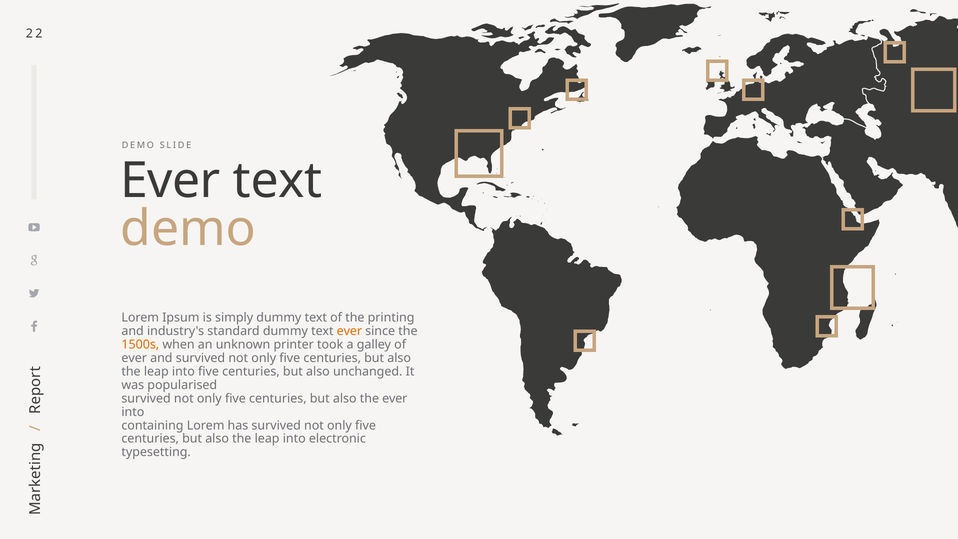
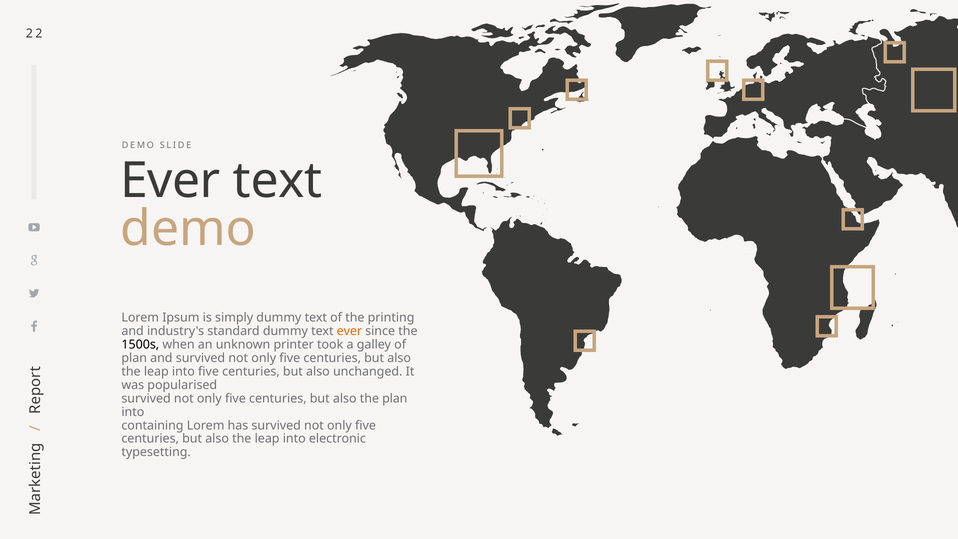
1500s colour: orange -> black
ever at (134, 358): ever -> plan
the ever: ever -> plan
